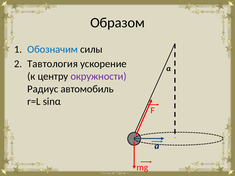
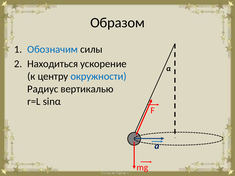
Тавтология: Тавтология -> Находиться
окружности colour: purple -> blue
автомобиль: автомобиль -> вертикалью
